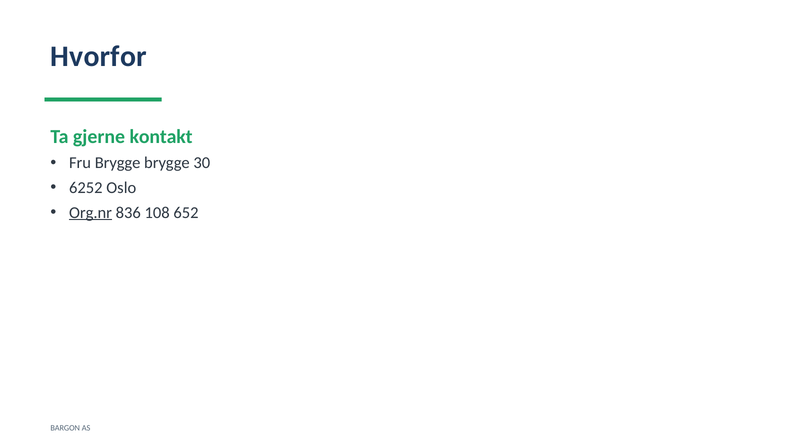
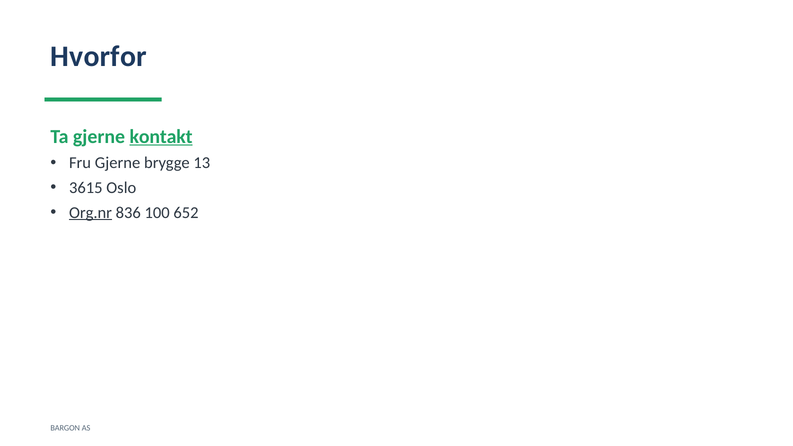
kontakt underline: none -> present
Fru Brygge: Brygge -> Gjerne
30: 30 -> 13
6252: 6252 -> 3615
108: 108 -> 100
